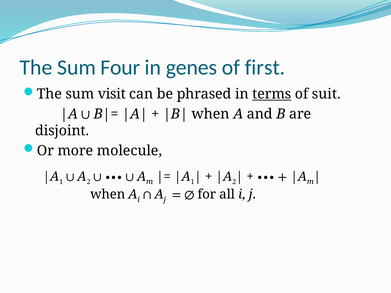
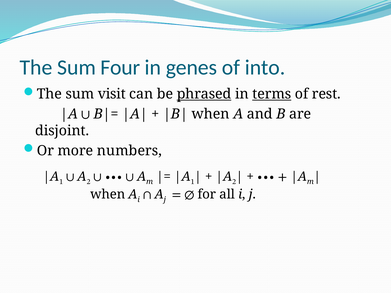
first: first -> into
phrased underline: none -> present
suit: suit -> rest
molecule: molecule -> numbers
